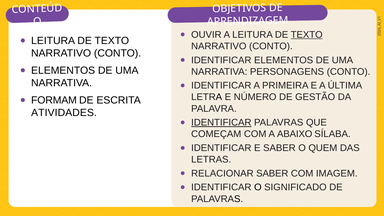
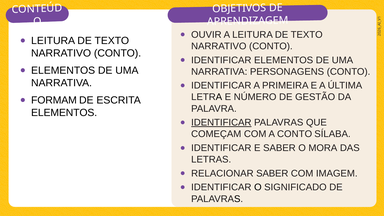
TEXTO at (307, 35) underline: present -> none
ATIVIDADES at (64, 113): ATIVIDADES -> ELEMENTOS
A ABAIXO: ABAIXO -> CONTO
QUEM: QUEM -> MORA
